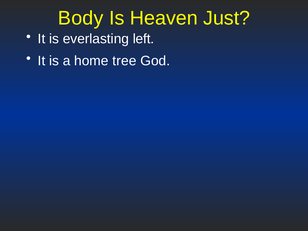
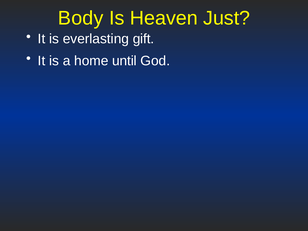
left: left -> gift
tree: tree -> until
